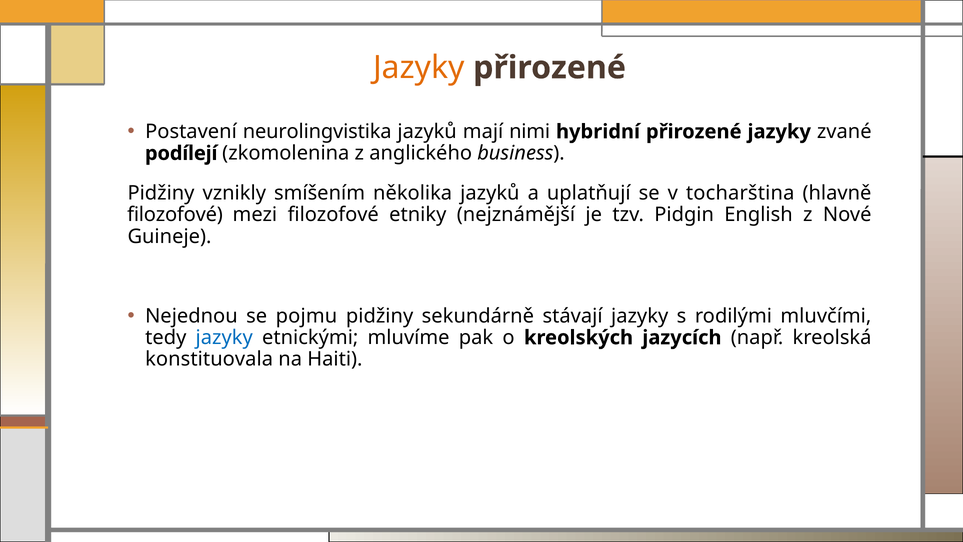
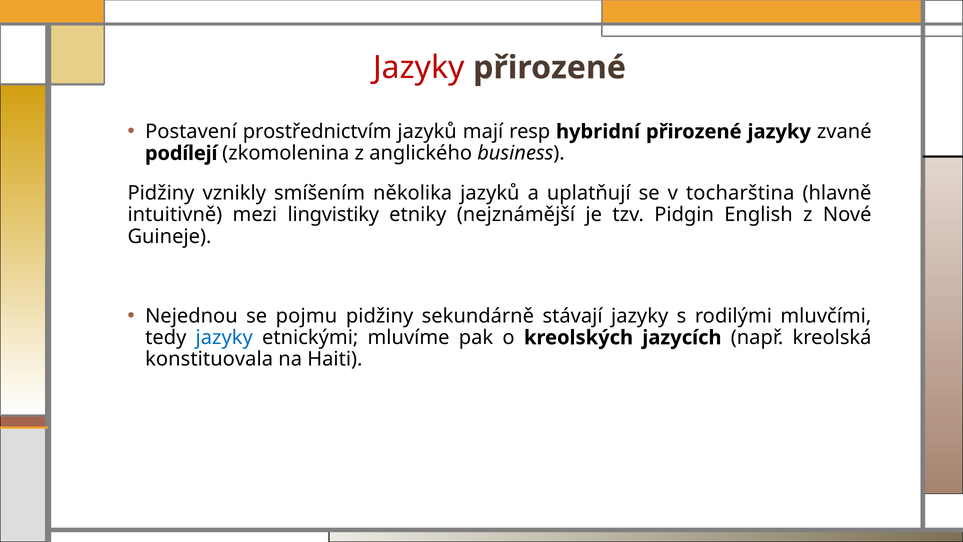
Jazyky at (419, 68) colour: orange -> red
neurolingvistika: neurolingvistika -> prostřednictvím
nimi: nimi -> resp
filozofové at (175, 215): filozofové -> intuitivně
mezi filozofové: filozofové -> lingvistiky
